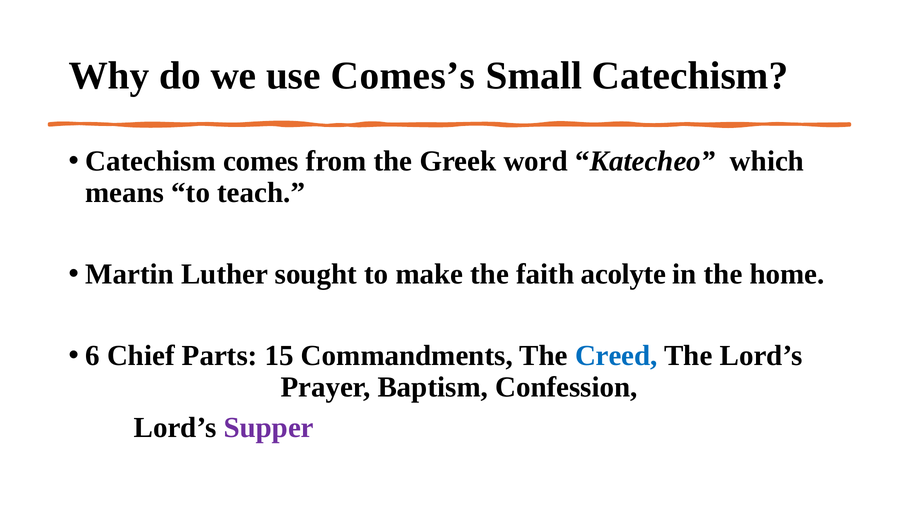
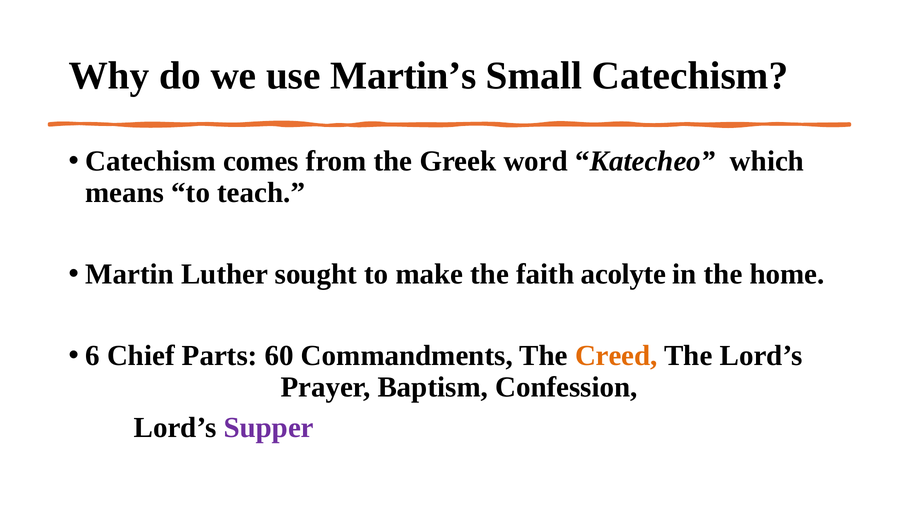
Comes’s: Comes’s -> Martin’s
15: 15 -> 60
Creed colour: blue -> orange
